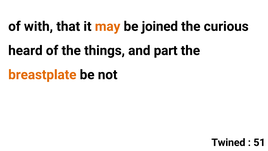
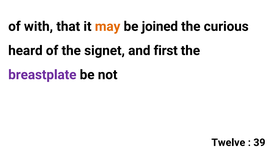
things: things -> signet
part: part -> first
breastplate colour: orange -> purple
Twined: Twined -> Twelve
51: 51 -> 39
